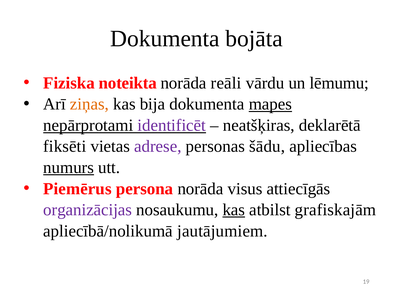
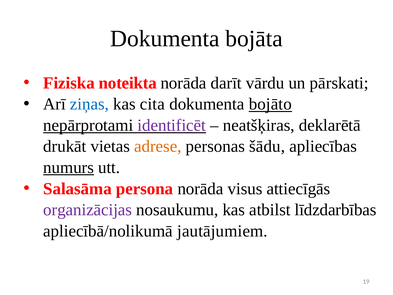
reāli: reāli -> darīt
lēmumu: lēmumu -> pārskati
ziņas colour: orange -> blue
bija: bija -> cita
mapes: mapes -> bojāto
fiksēti: fiksēti -> drukāt
adrese colour: purple -> orange
Piemērus: Piemērus -> Salasāma
kas at (234, 210) underline: present -> none
grafiskajām: grafiskajām -> līdzdarbības
